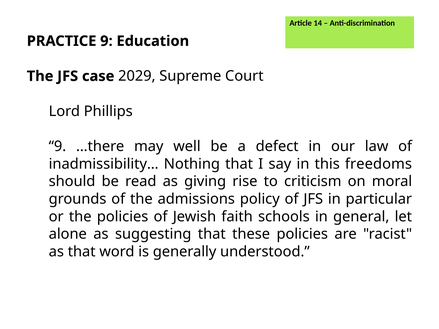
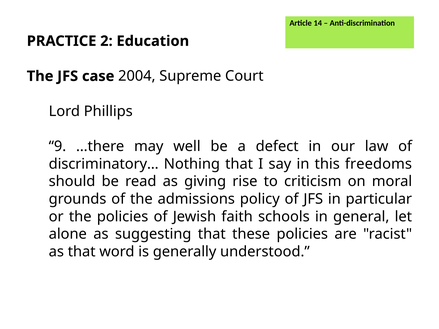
PRACTICE 9: 9 -> 2
2029: 2029 -> 2004
inadmissibility…: inadmissibility… -> discriminatory…
